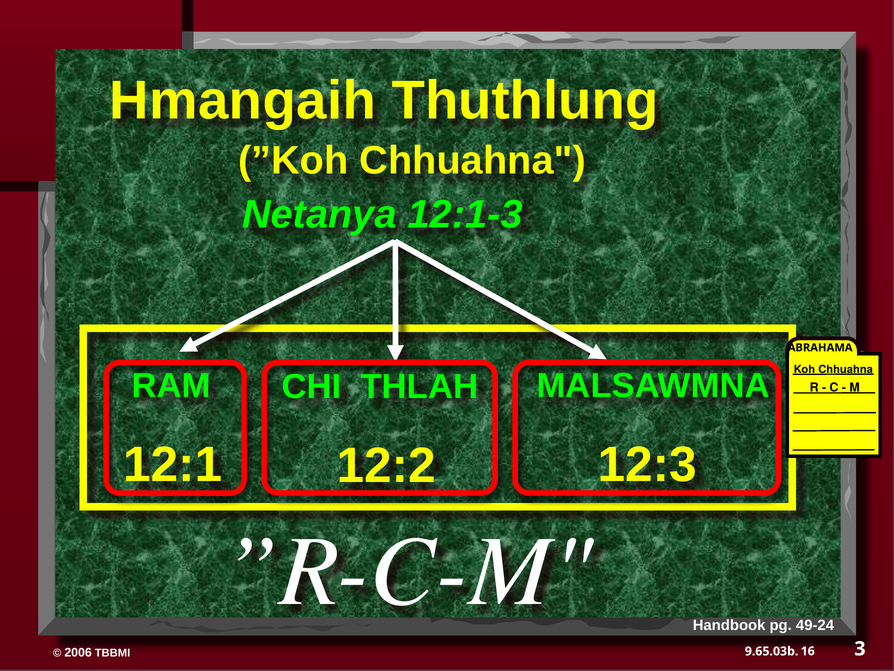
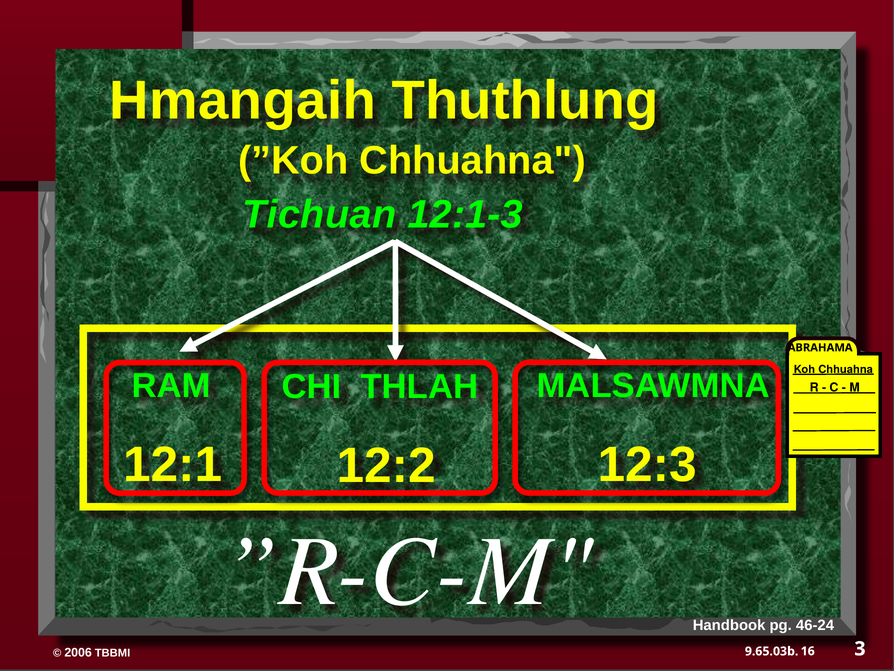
Netanya: Netanya -> Tichuan
49-24: 49-24 -> 46-24
